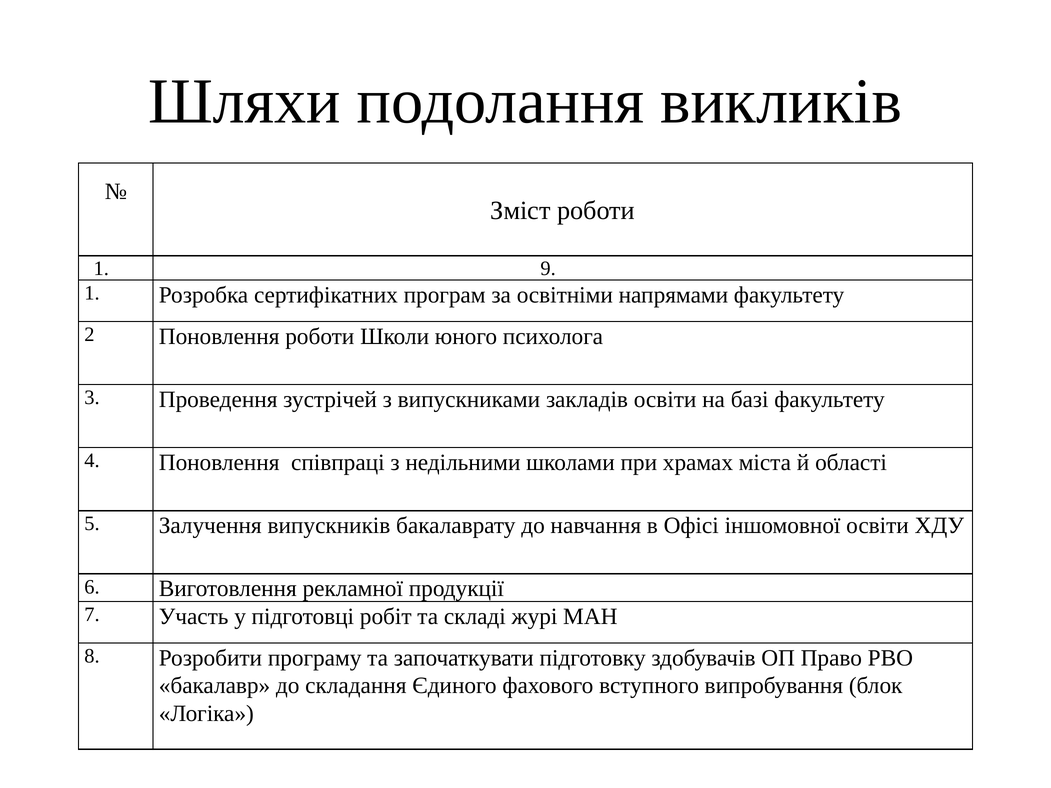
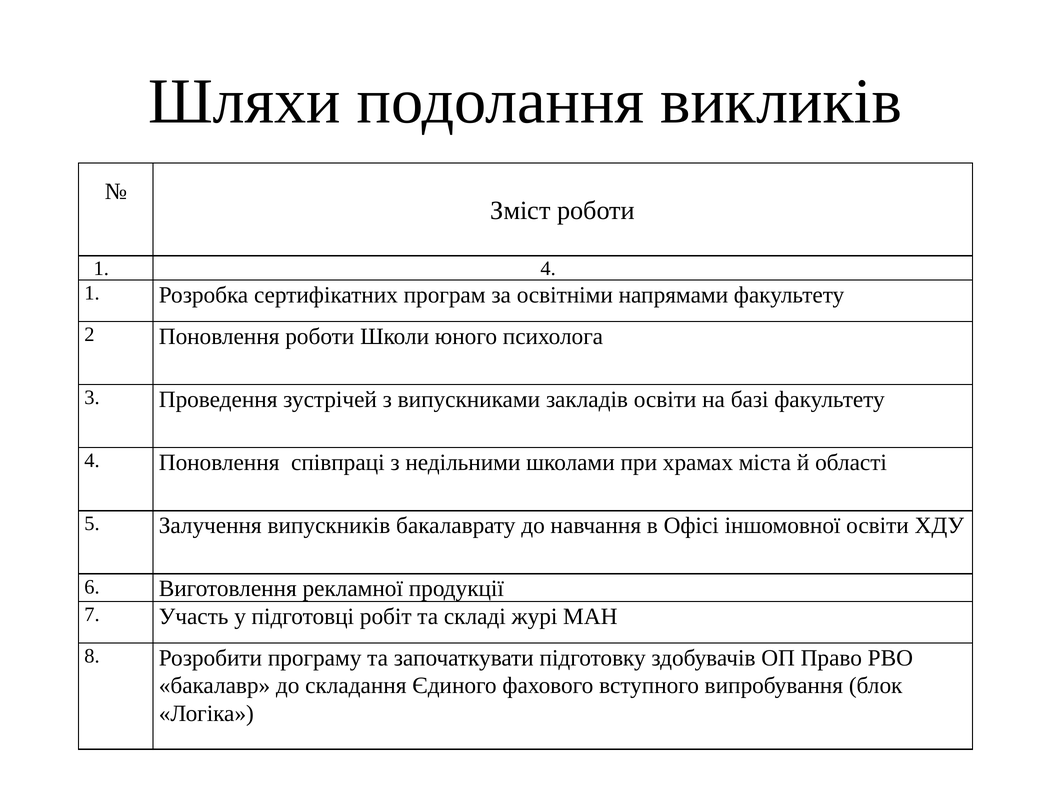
1 9: 9 -> 4
